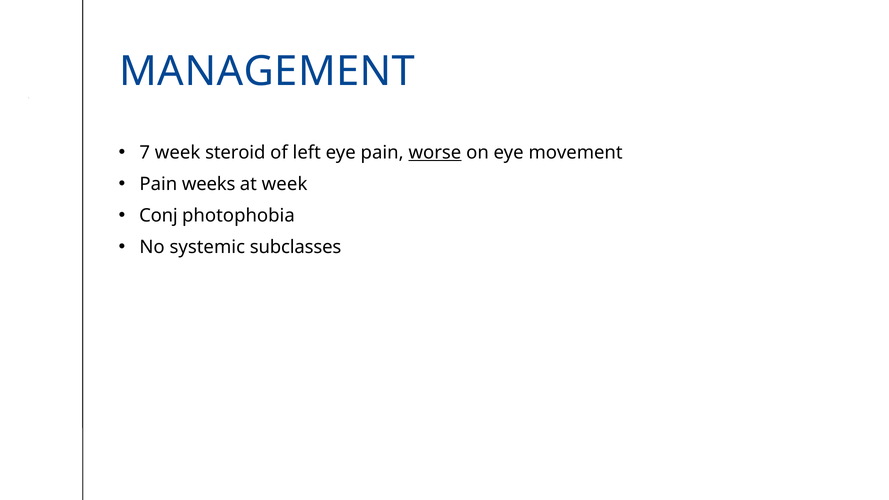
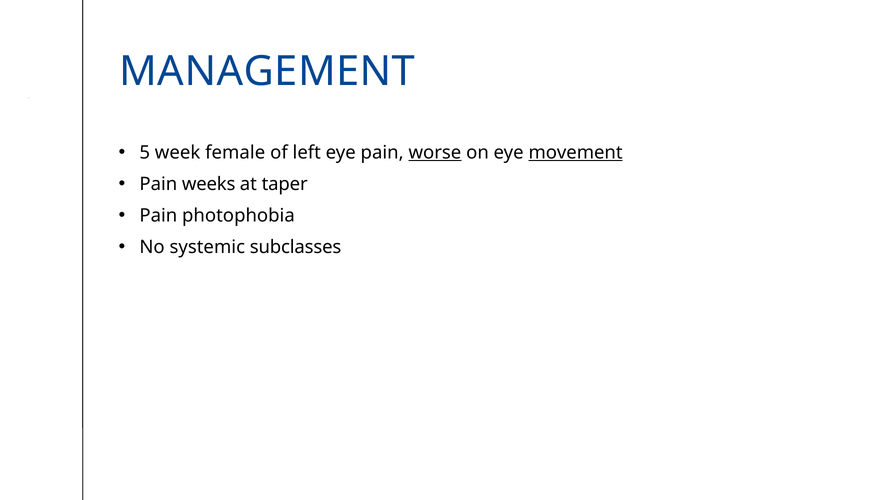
7: 7 -> 5
steroid: steroid -> female
movement underline: none -> present
at week: week -> taper
Conj at (158, 216): Conj -> Pain
